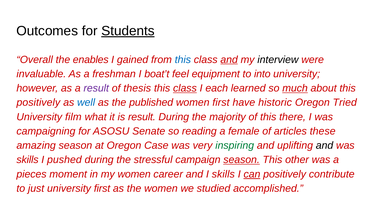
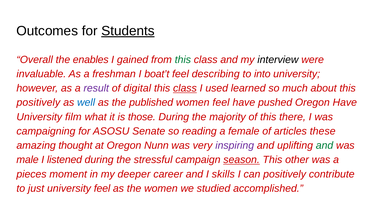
this at (183, 60) colour: blue -> green
and at (229, 60) underline: present -> none
equipment: equipment -> describing
thesis: thesis -> digital
each: each -> used
much underline: present -> none
women first: first -> feel
historic: historic -> pushed
Oregon Tried: Tried -> Have
is result: result -> those
amazing season: season -> thought
Case: Case -> Nunn
inspiring colour: green -> purple
and at (325, 146) colour: black -> green
skills at (28, 160): skills -> male
pushed: pushed -> listened
my women: women -> deeper
can underline: present -> none
university first: first -> feel
